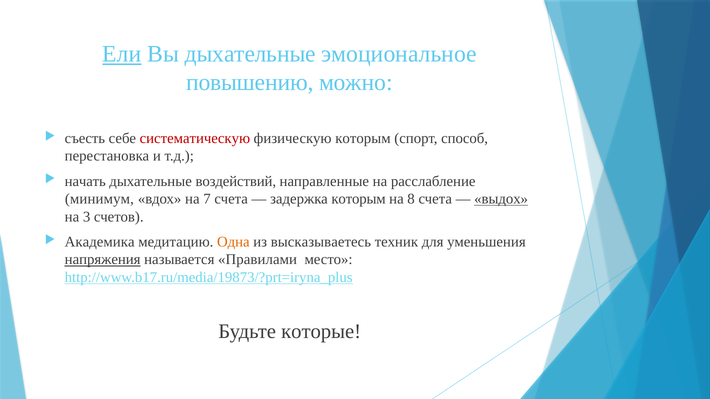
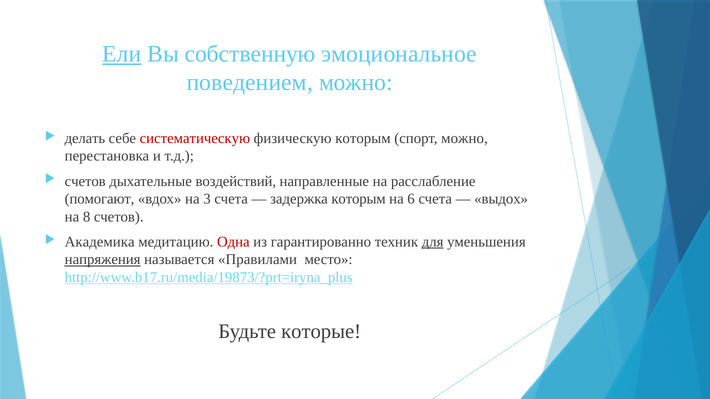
Вы дыхательные: дыхательные -> собственную
повышению: повышению -> поведением
съесть: съесть -> делать
спорт способ: способ -> можно
начать at (85, 181): начать -> счетов
минимум: минимум -> помогают
7: 7 -> 3
8: 8 -> 6
выдох underline: present -> none
3: 3 -> 8
Одна colour: orange -> red
высказываетесь: высказываетесь -> гарантированно
для underline: none -> present
